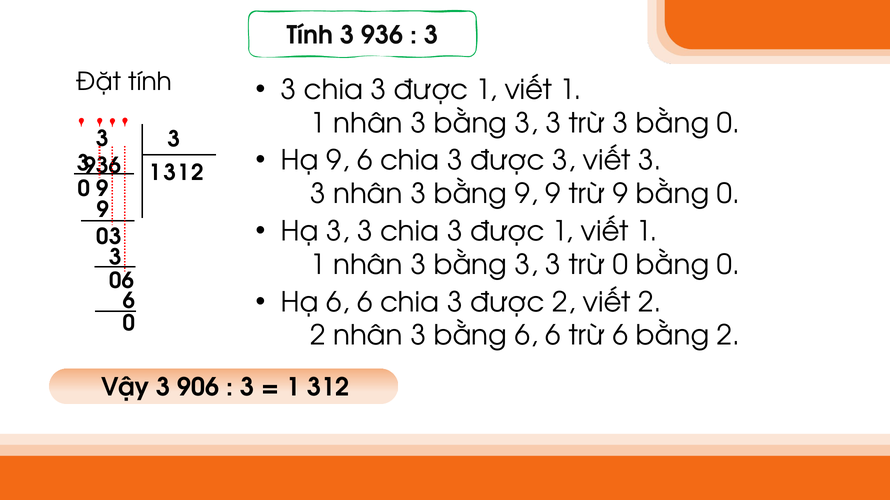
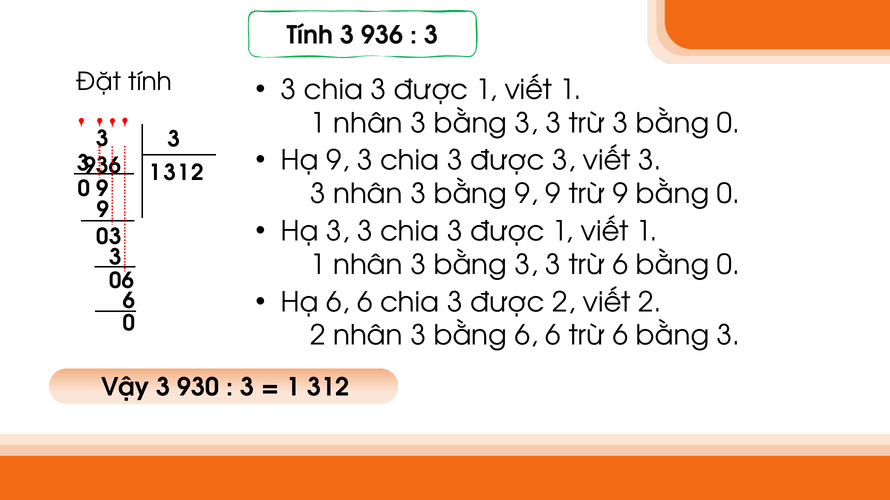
9 6: 6 -> 3
3 trừ 0: 0 -> 6
6 bằng 2: 2 -> 3
906: 906 -> 930
